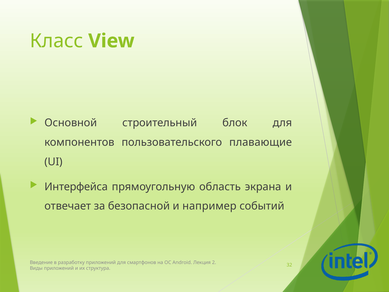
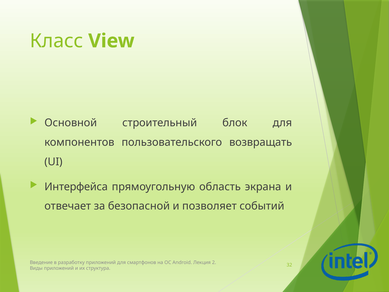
плавающие: плавающие -> возвращать
например: например -> позволяет
